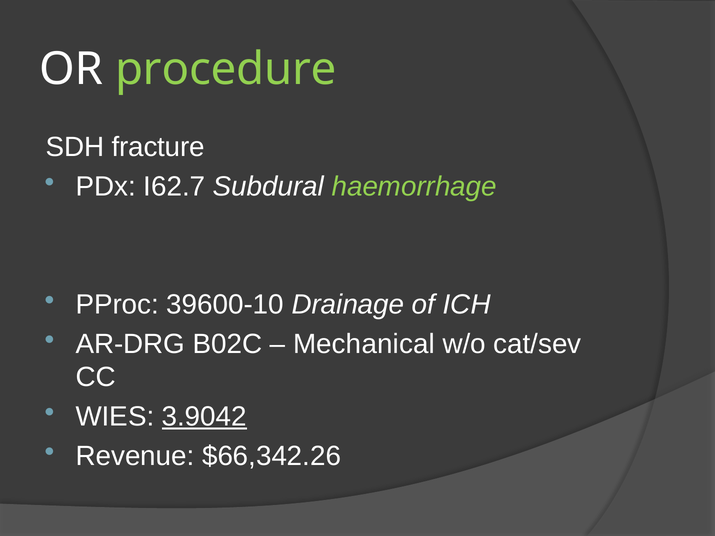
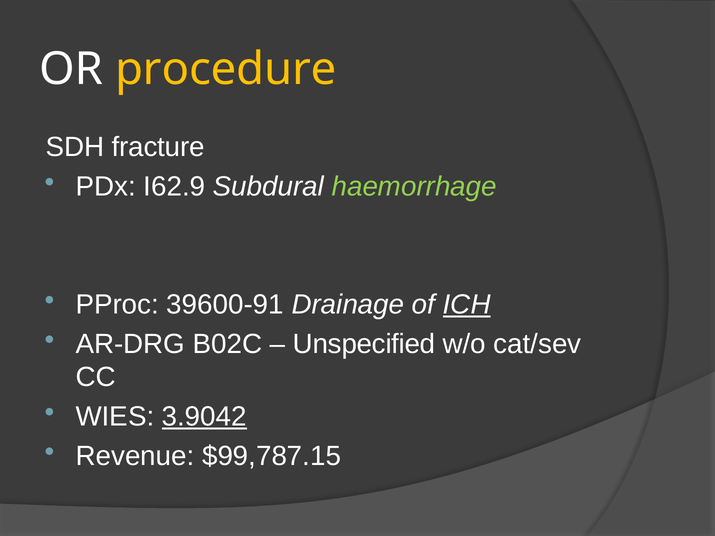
procedure colour: light green -> yellow
I62.7: I62.7 -> I62.9
39600-10: 39600-10 -> 39600-91
ICH underline: none -> present
Mechanical: Mechanical -> Unspecified
$66,342.26: $66,342.26 -> $99,787.15
